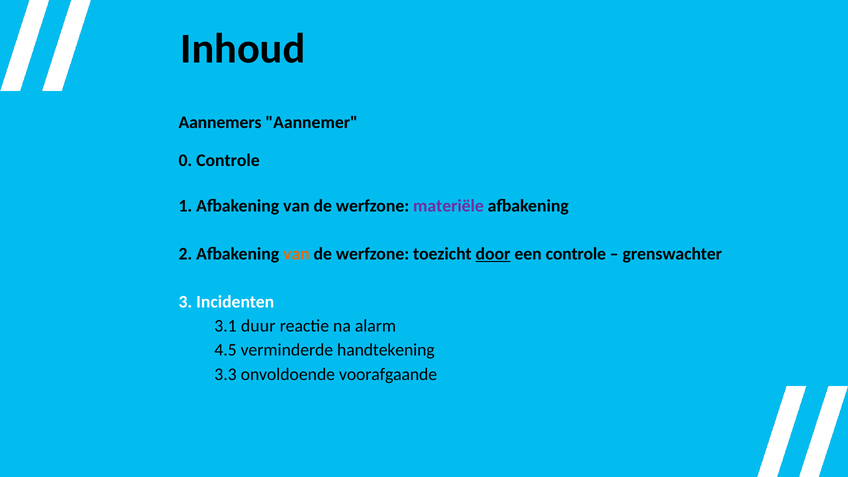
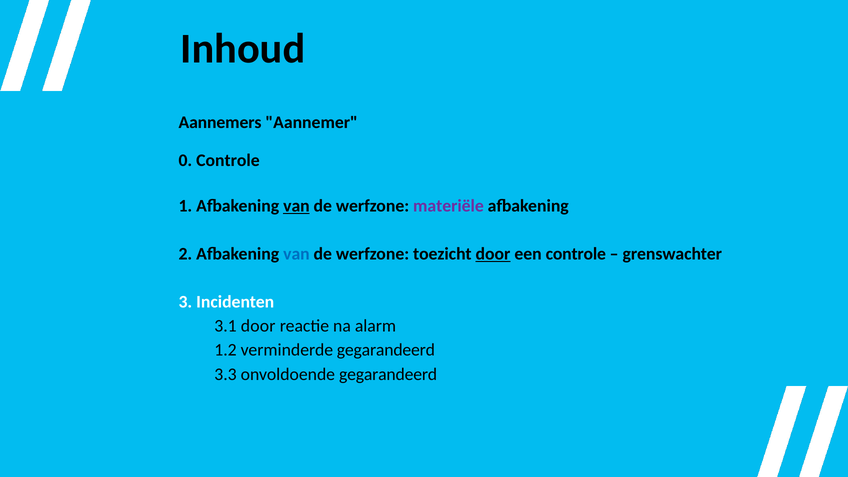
van at (296, 206) underline: none -> present
van at (296, 254) colour: orange -> blue
3.1 duur: duur -> door
4.5: 4.5 -> 1.2
verminderde handtekening: handtekening -> gegarandeerd
onvoldoende voorafgaande: voorafgaande -> gegarandeerd
